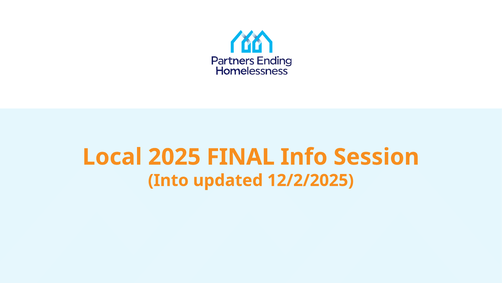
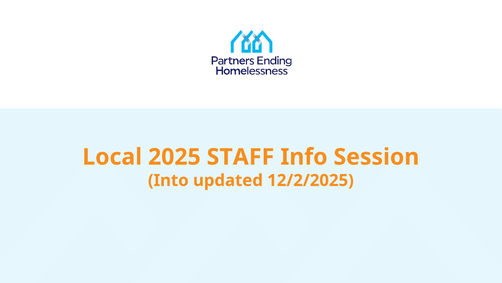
FINAL: FINAL -> STAFF
